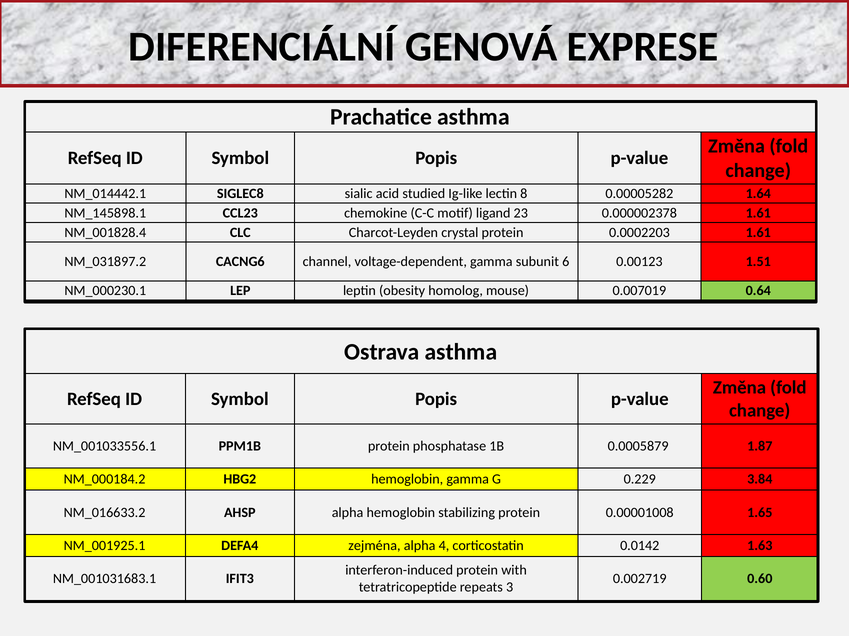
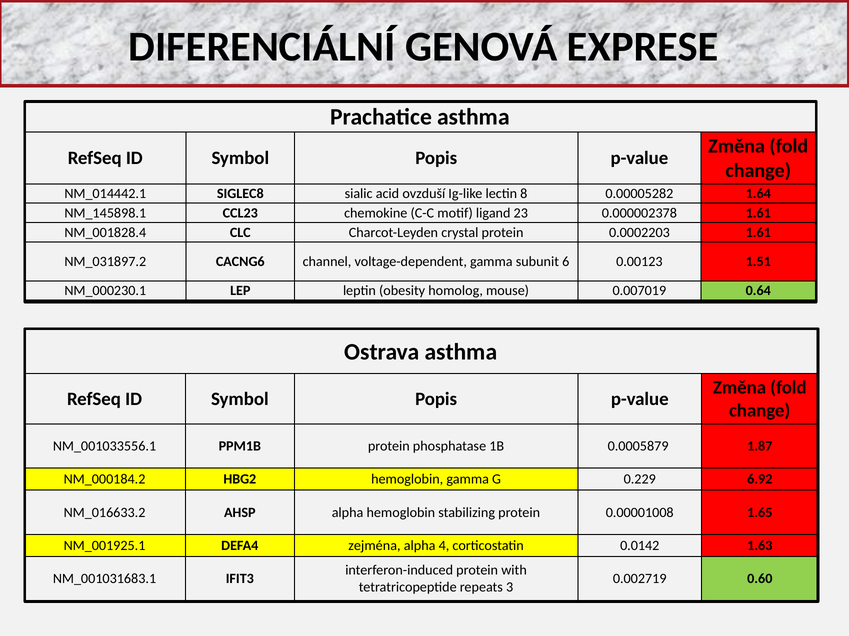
studied: studied -> ovzduší
3.84: 3.84 -> 6.92
